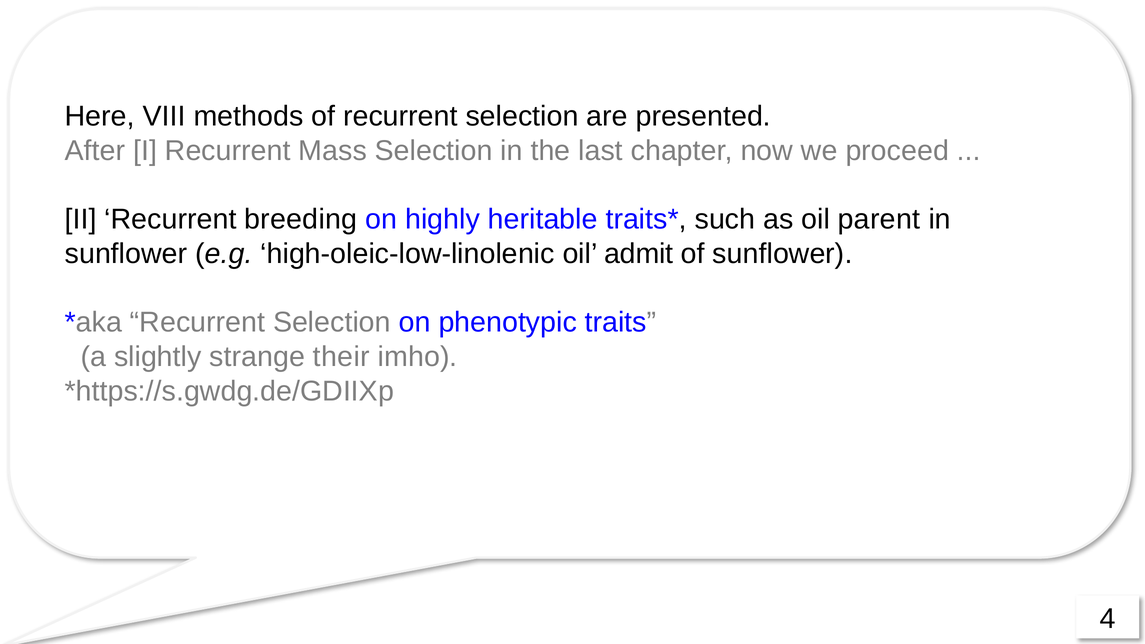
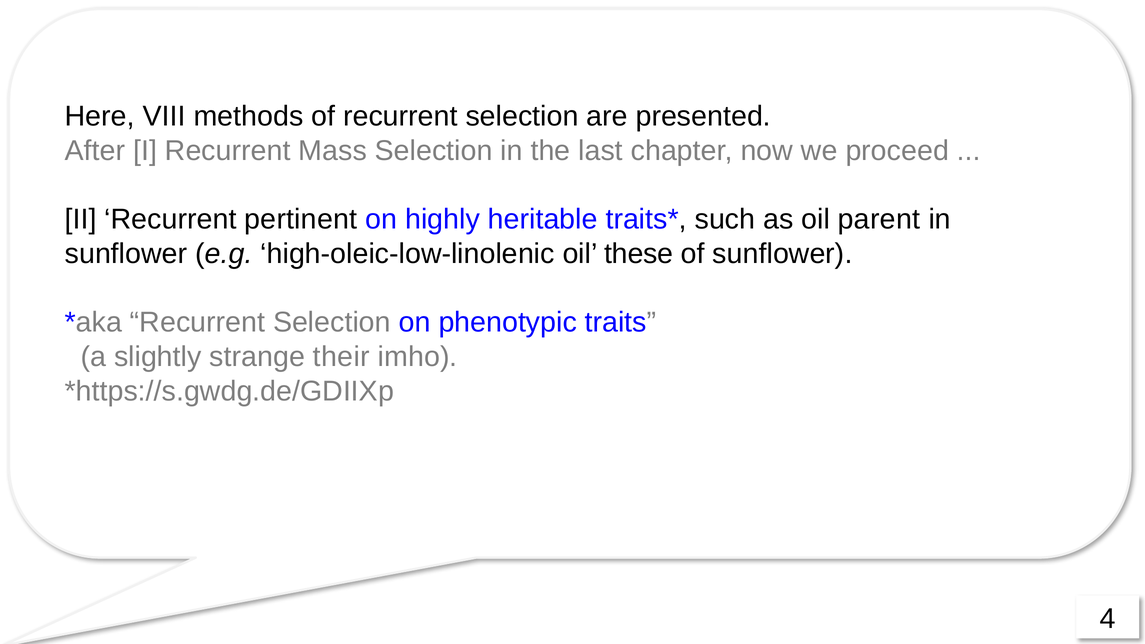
breeding: breeding -> pertinent
admit: admit -> these
